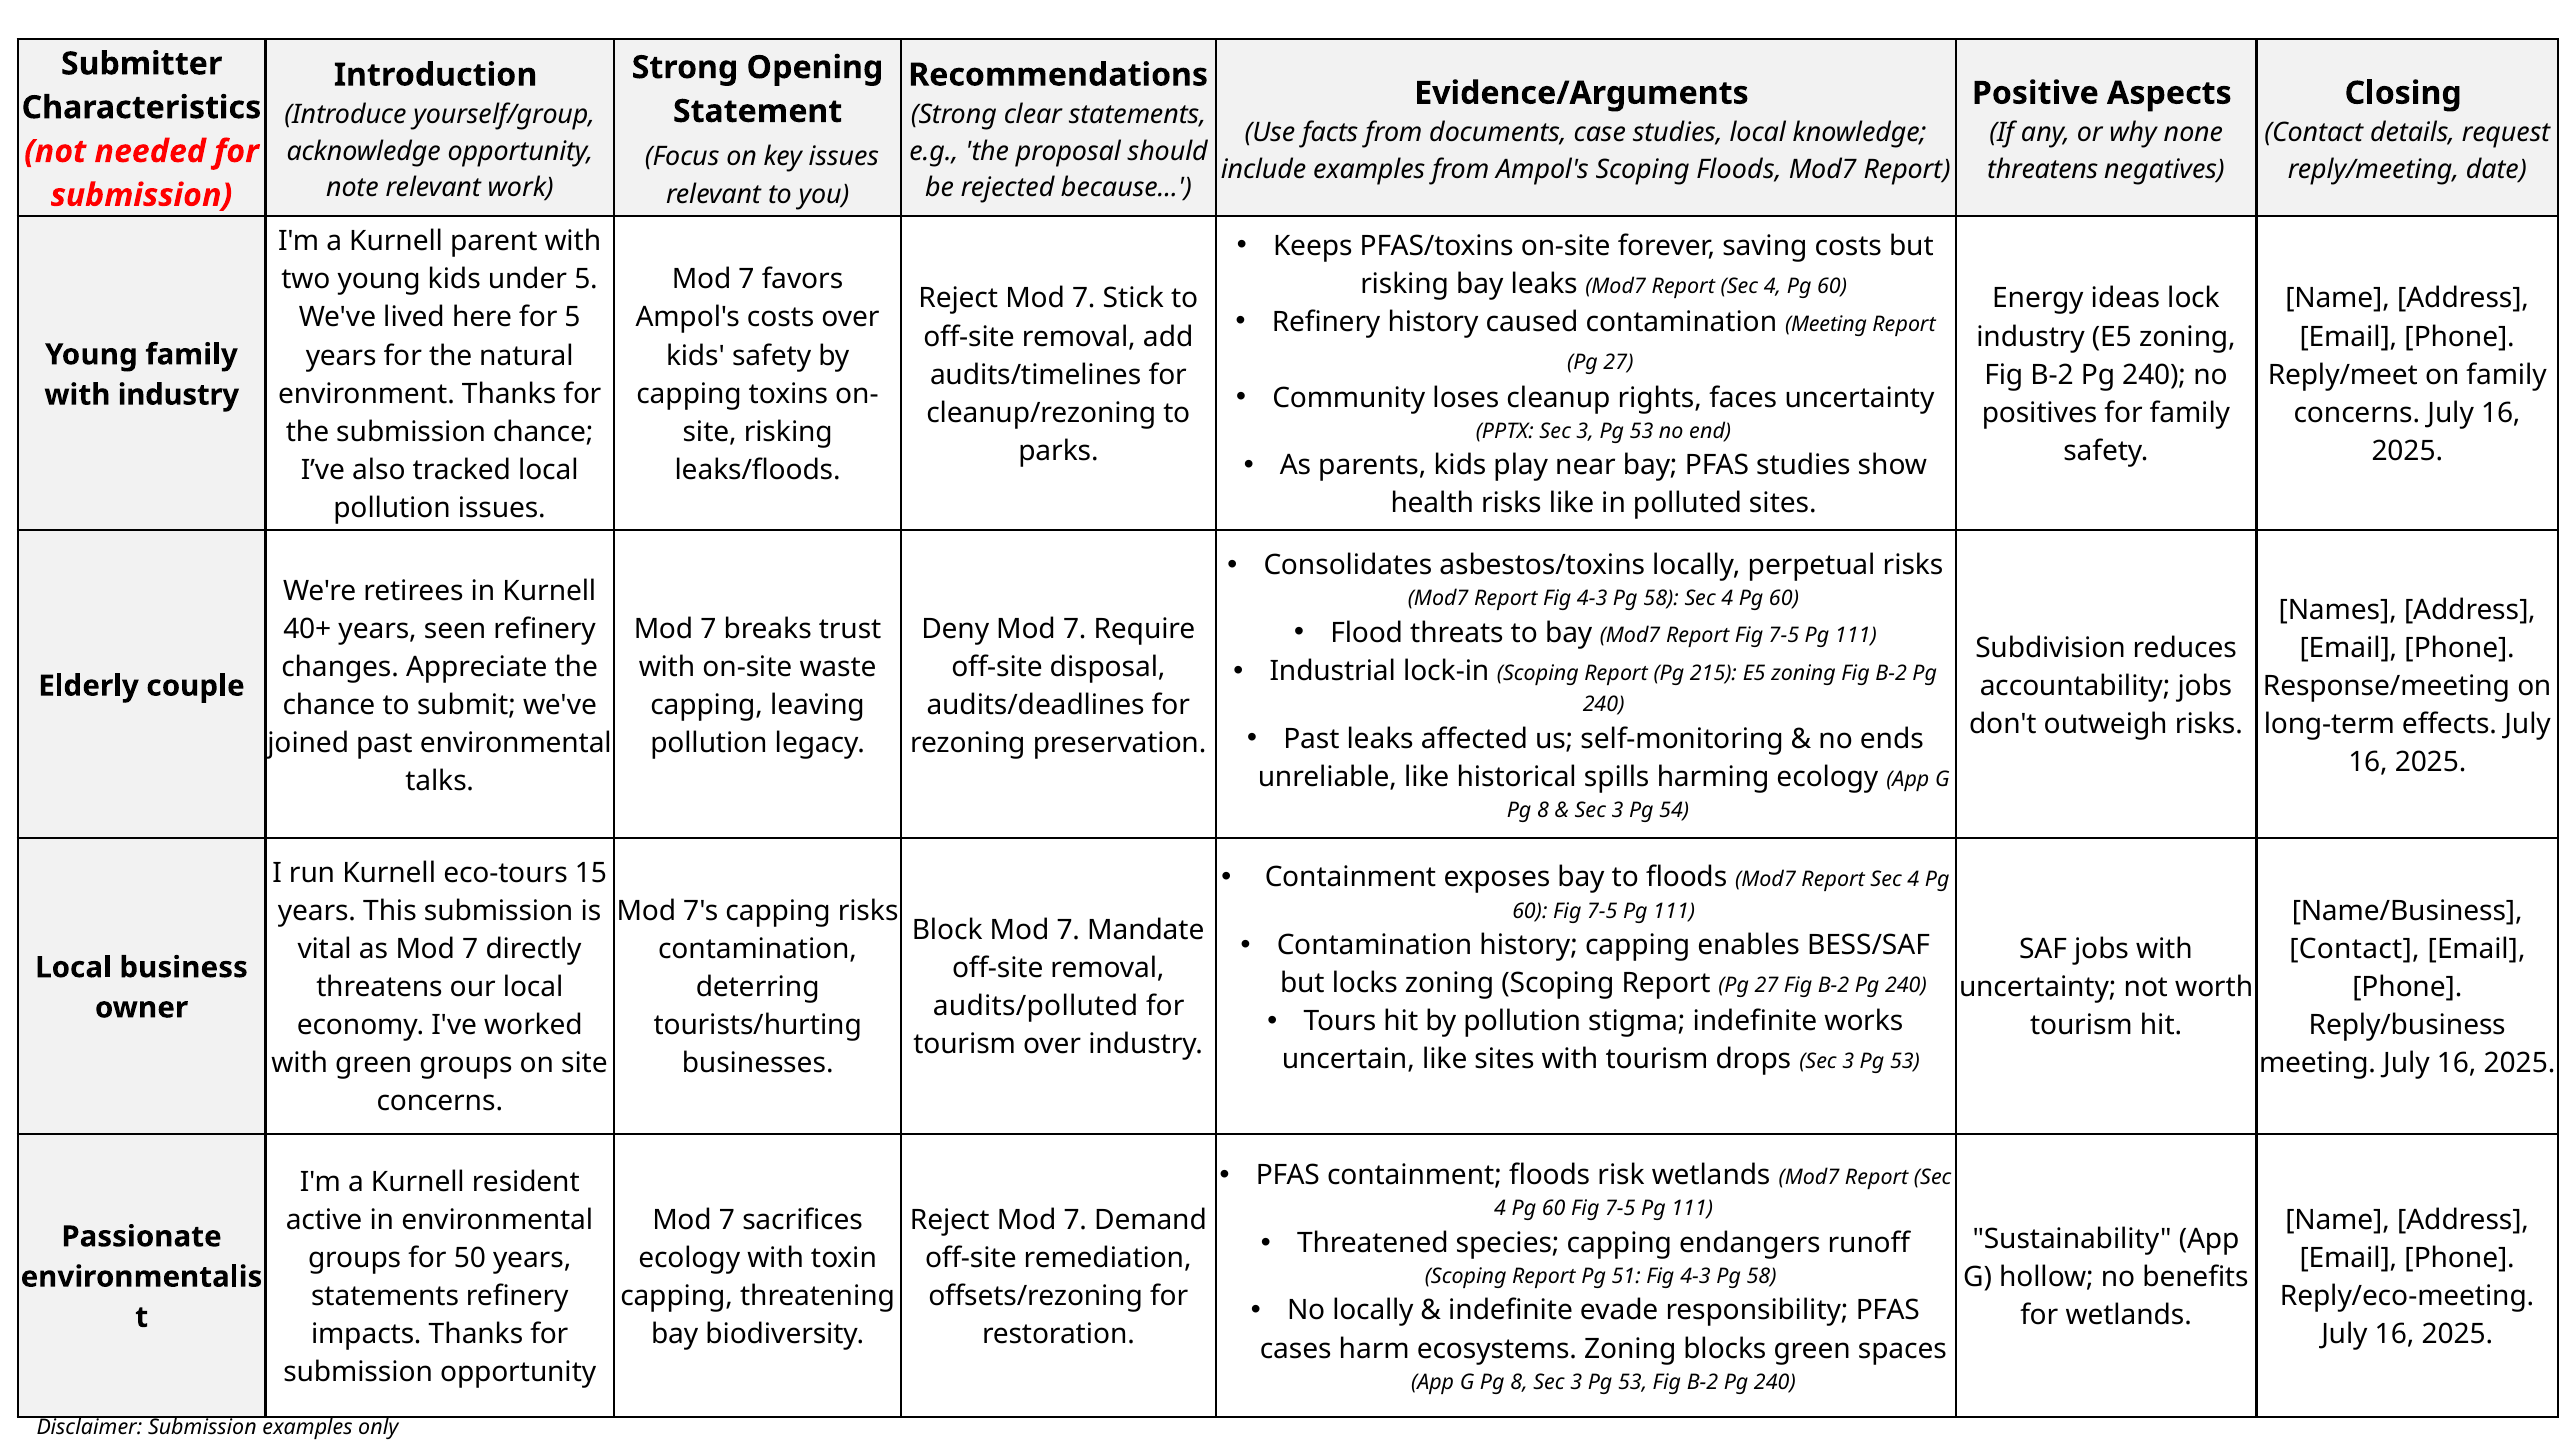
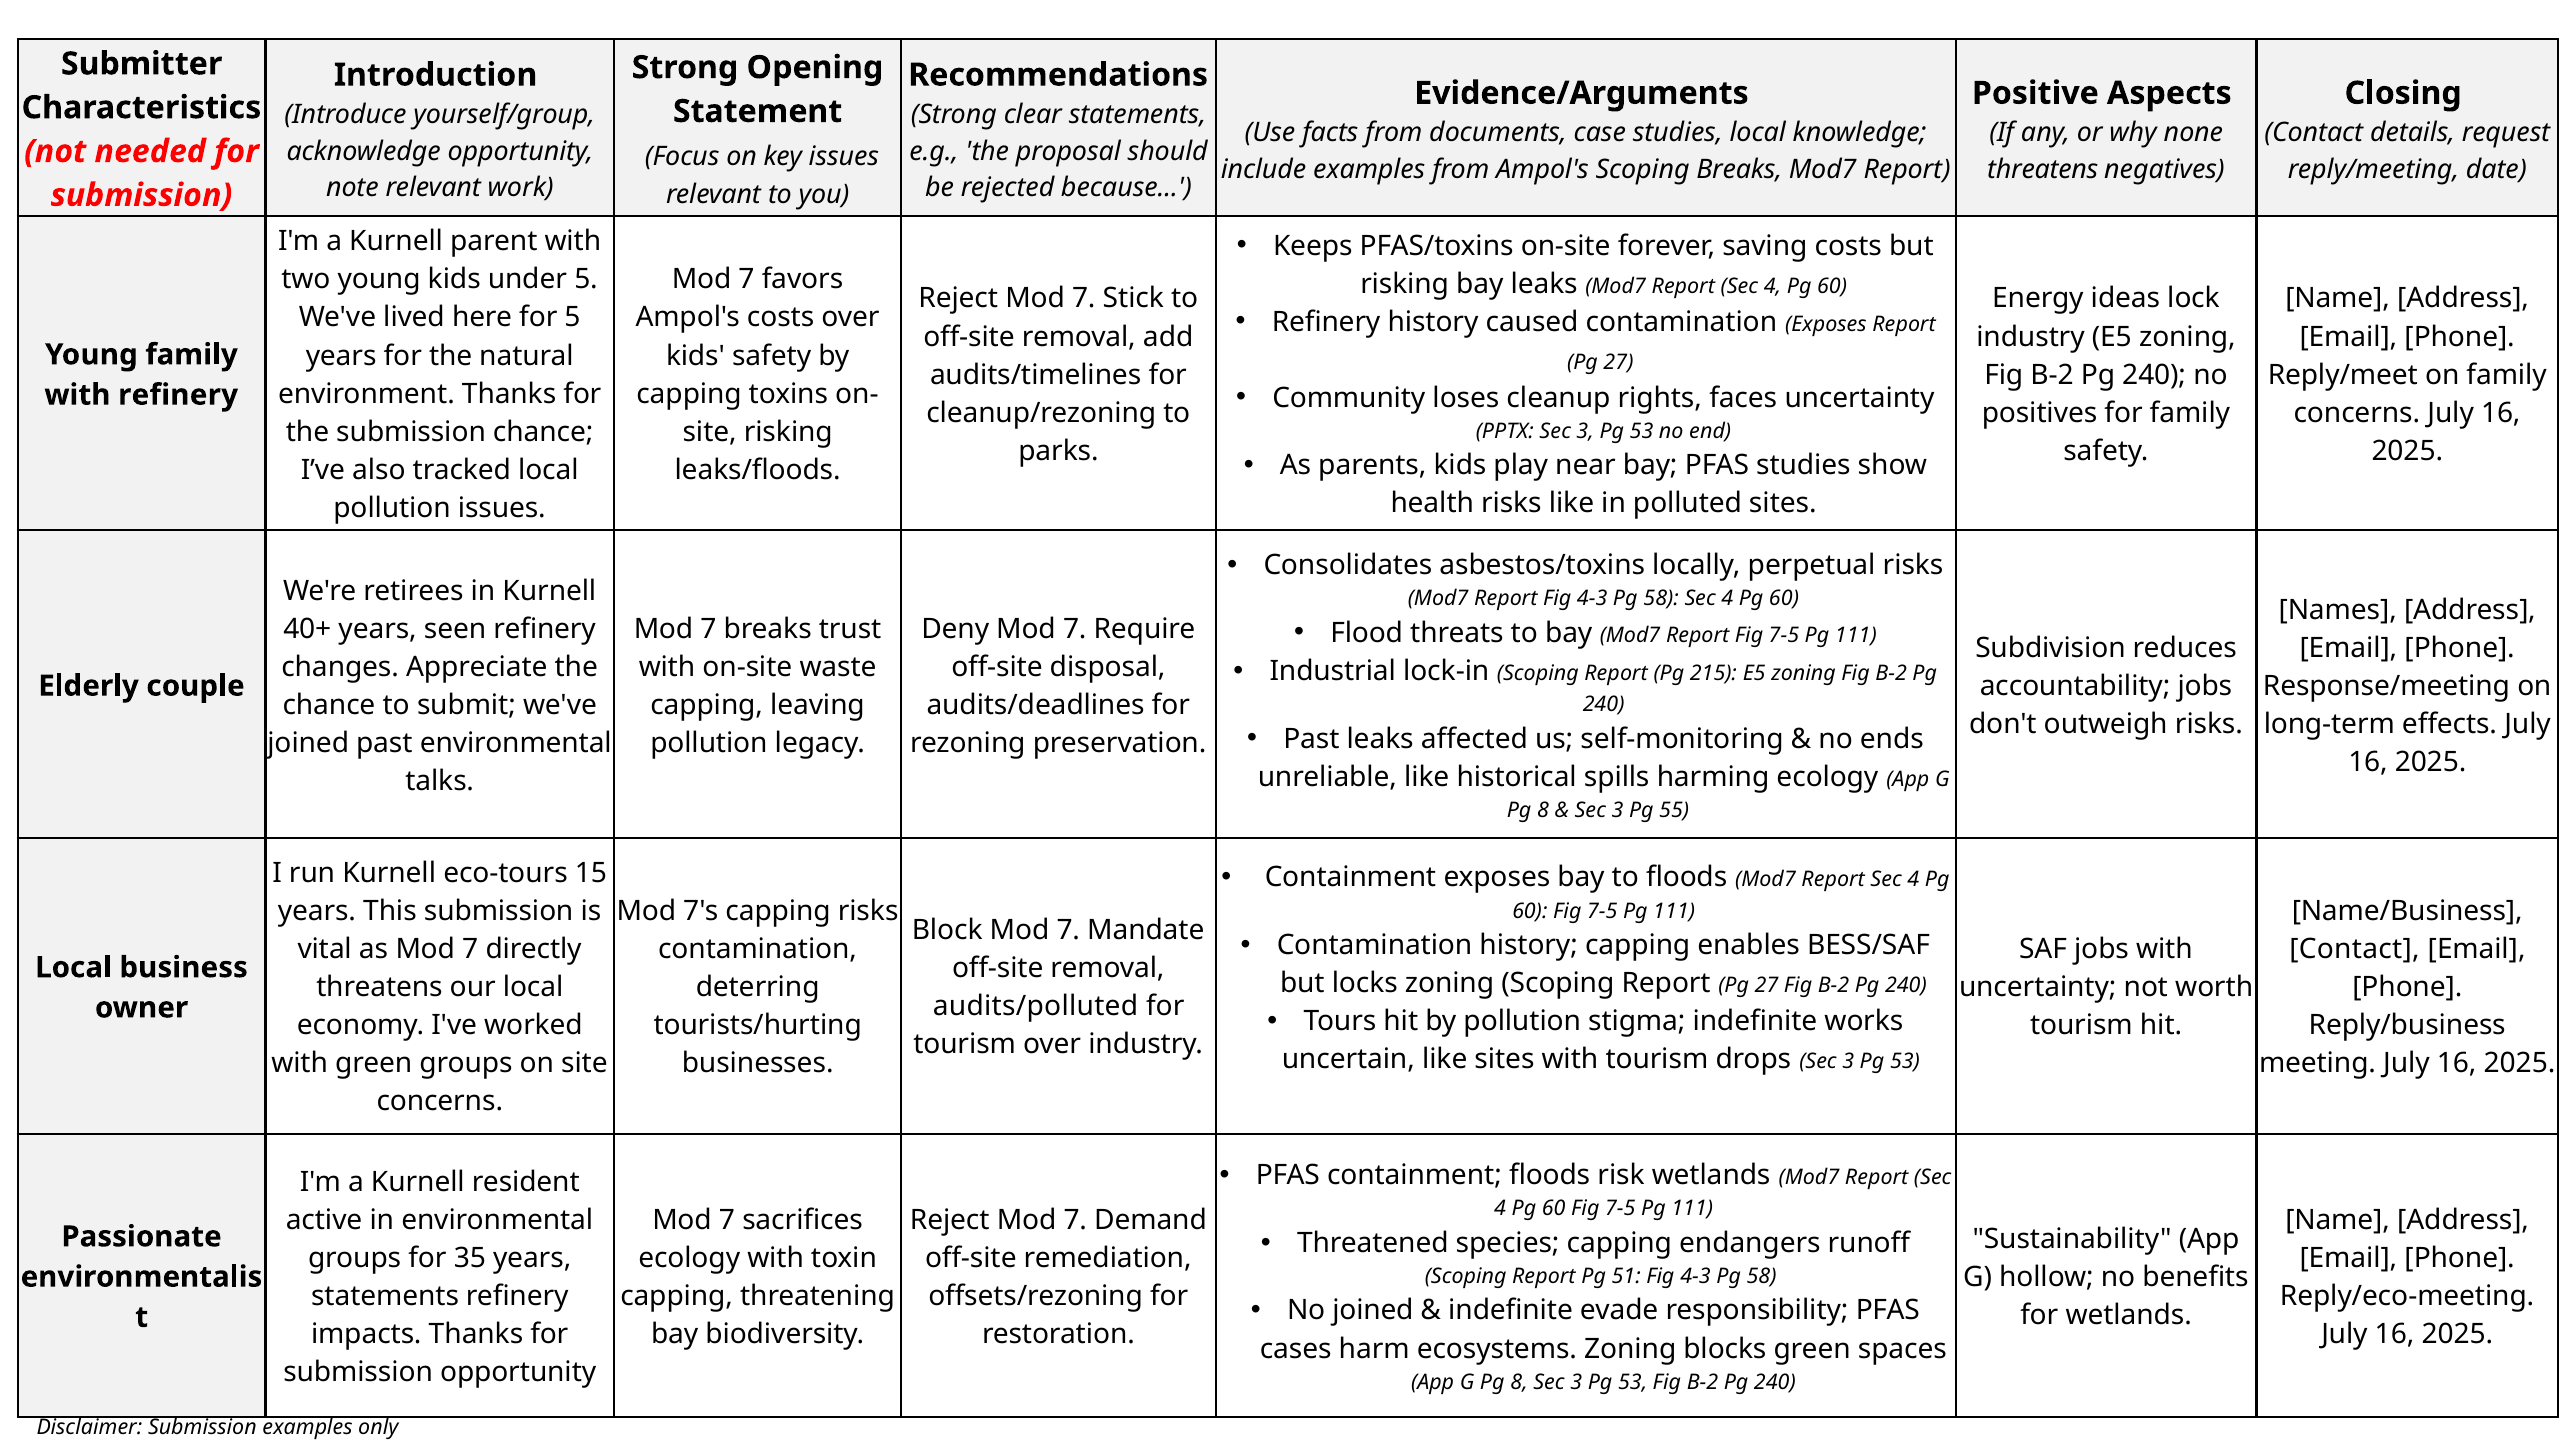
Scoping Floods: Floods -> Breaks
contamination Meeting: Meeting -> Exposes
with industry: industry -> refinery
54: 54 -> 55
50: 50 -> 35
No locally: locally -> joined
